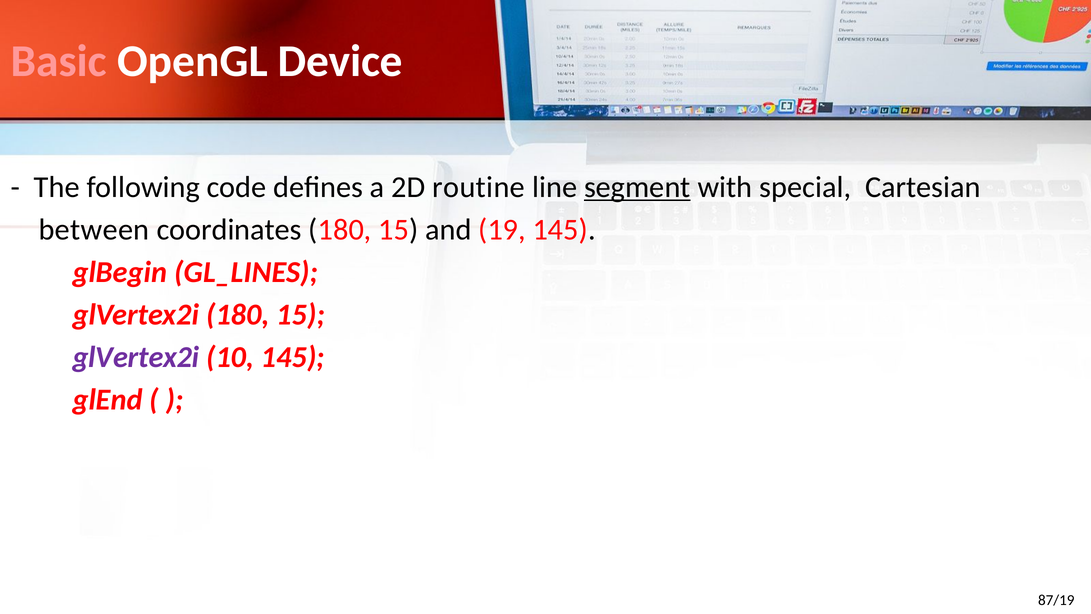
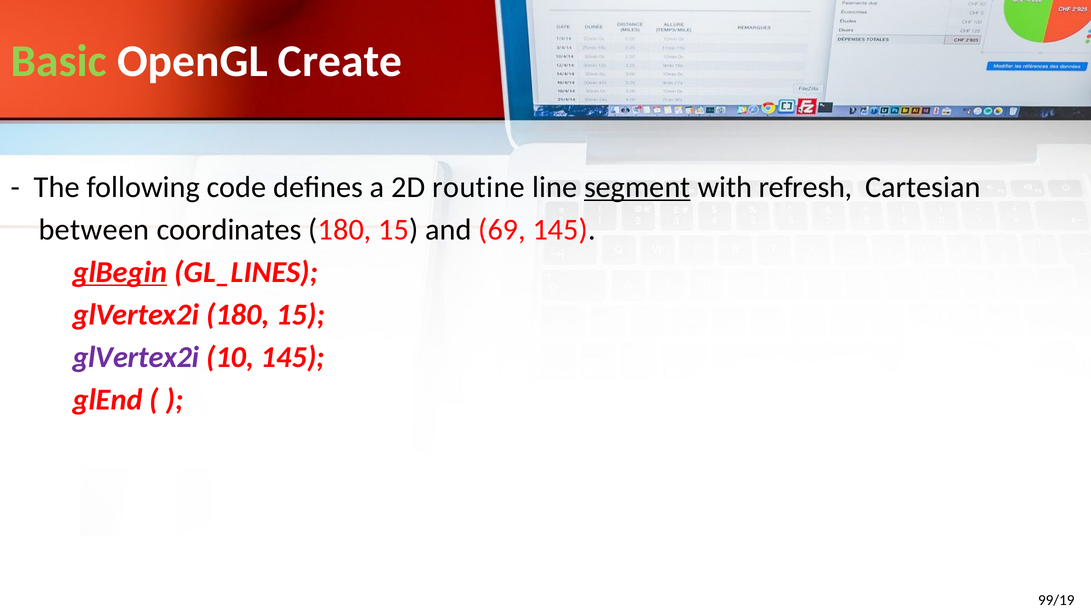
Basic colour: pink -> light green
Device: Device -> Create
special: special -> refresh
19: 19 -> 69
glBegin underline: none -> present
87/19: 87/19 -> 99/19
